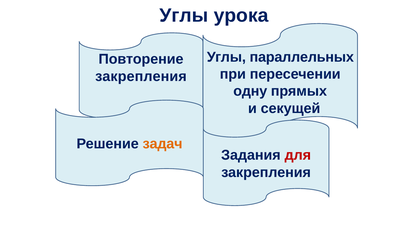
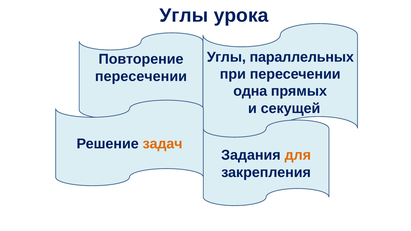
закрепления at (141, 76): закрепления -> пересечении
одну: одну -> одна
для colour: red -> orange
